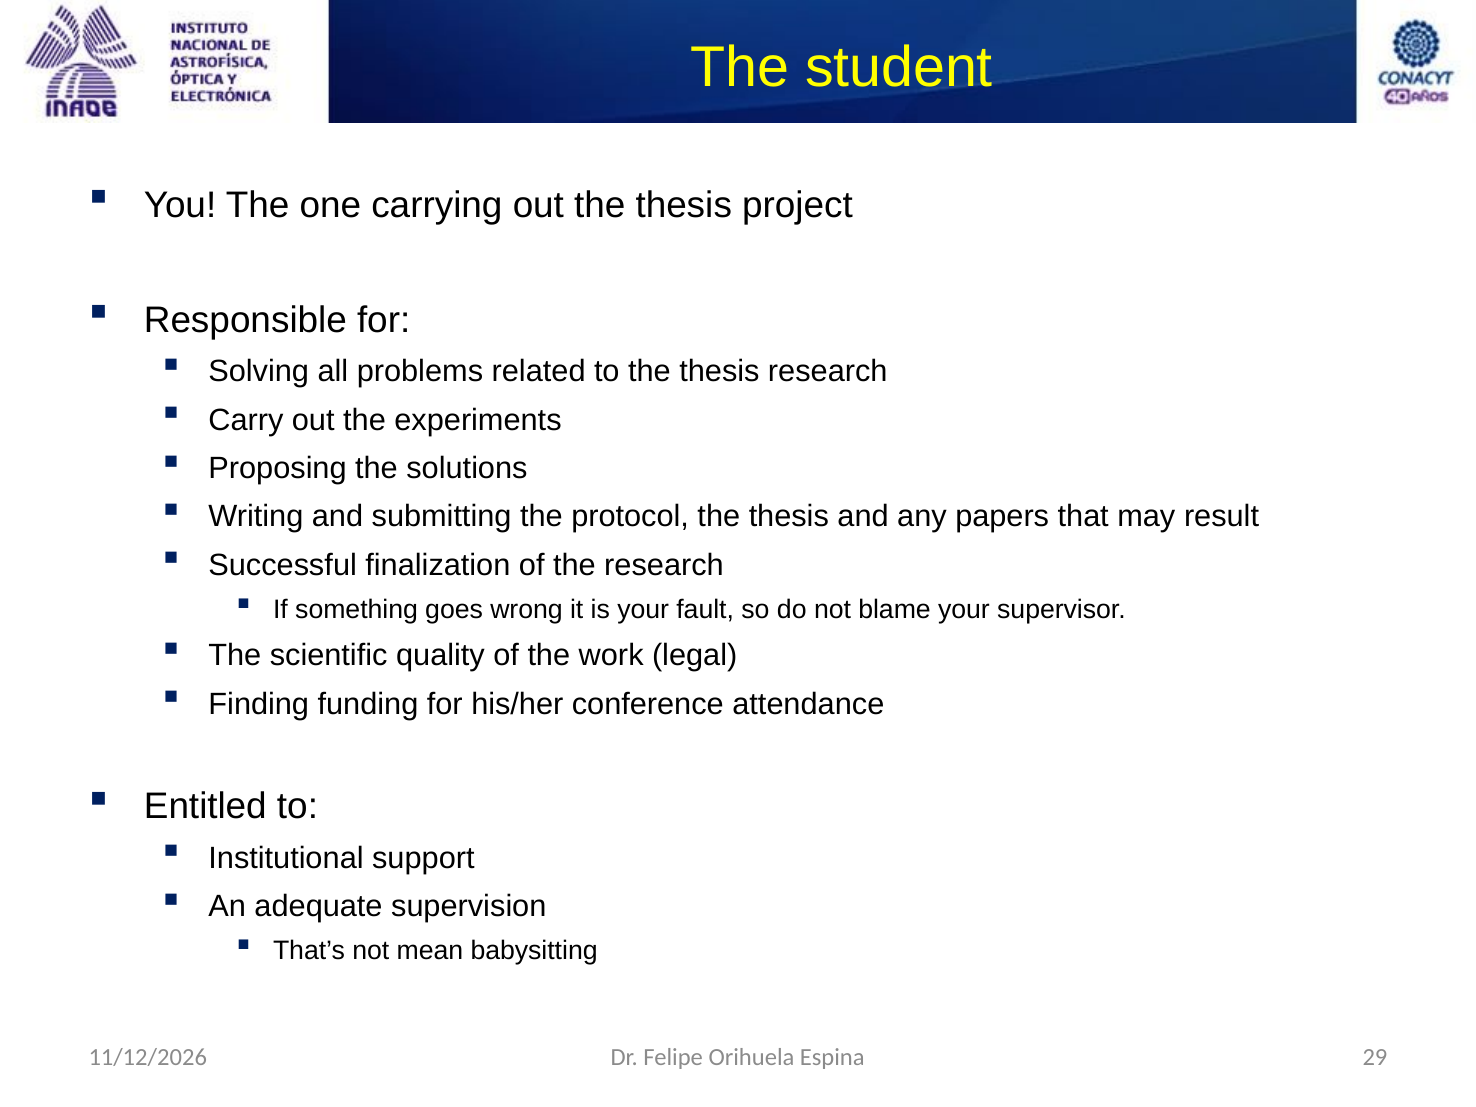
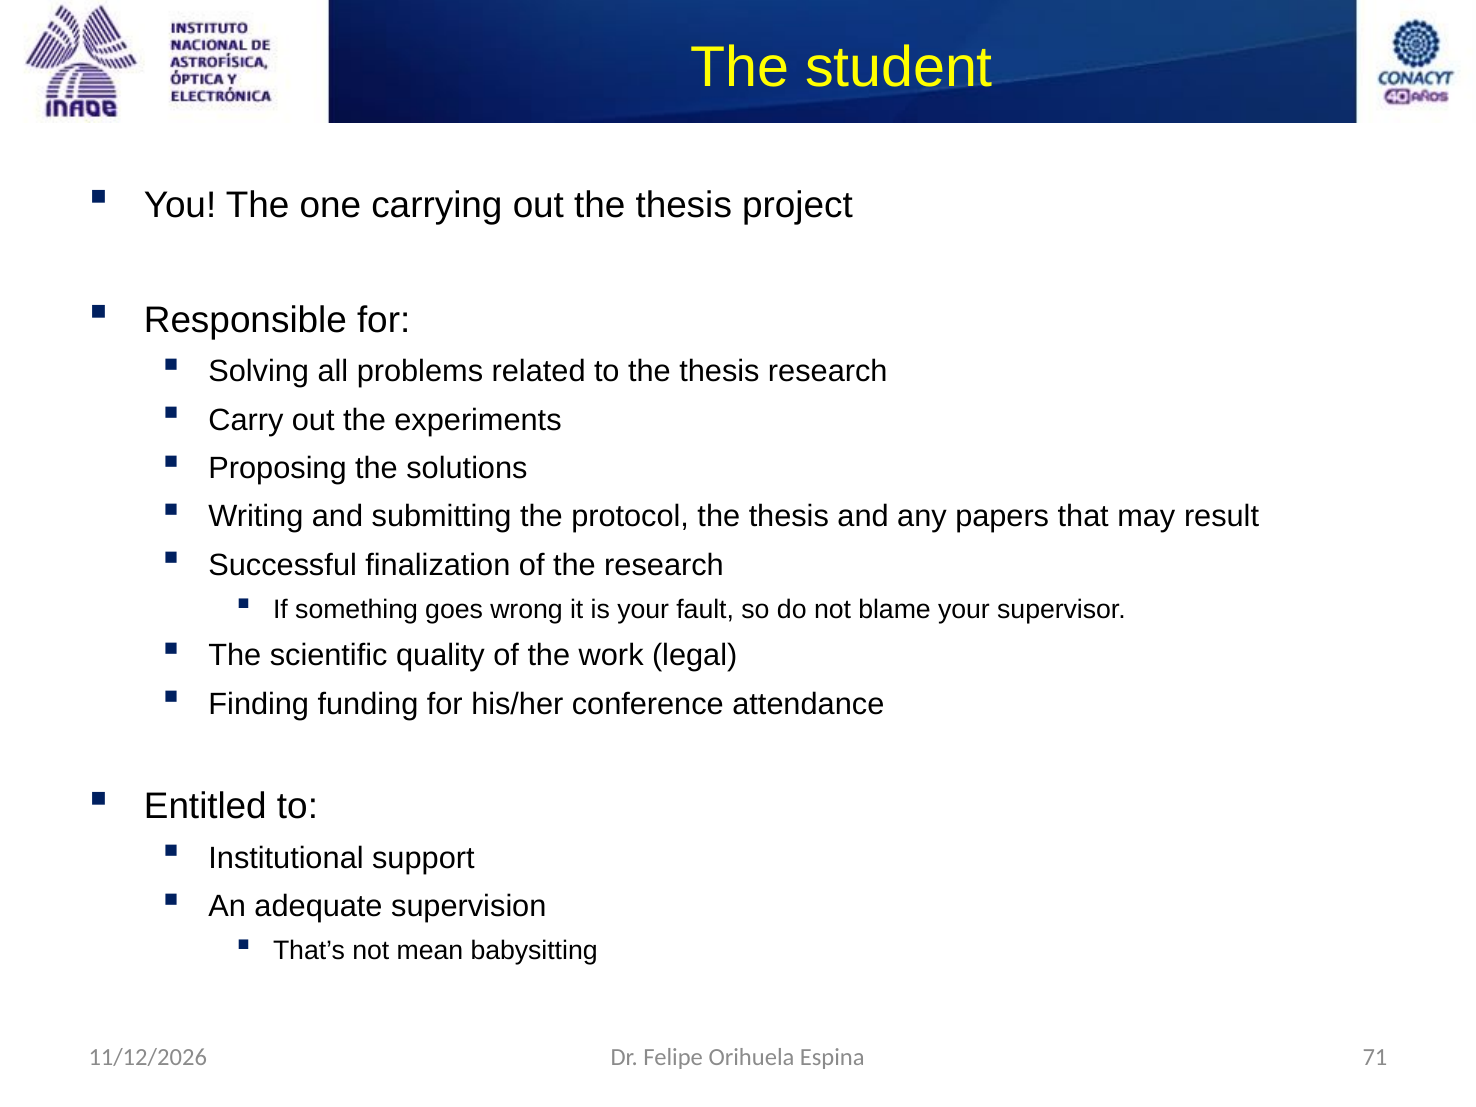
29: 29 -> 71
